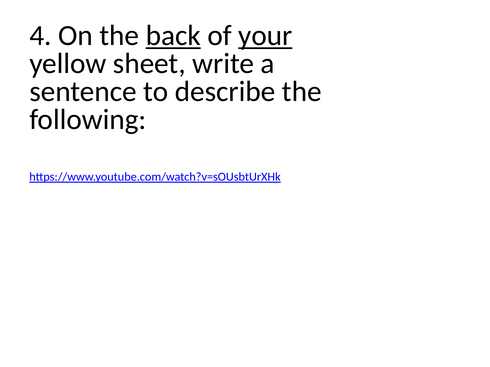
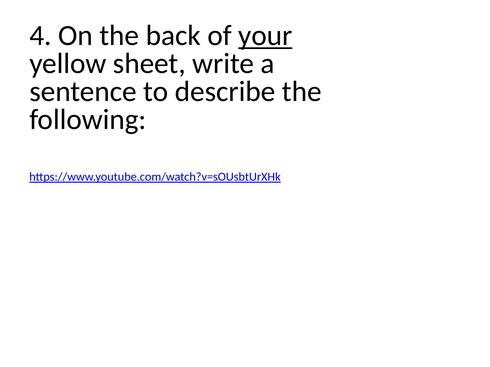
back underline: present -> none
